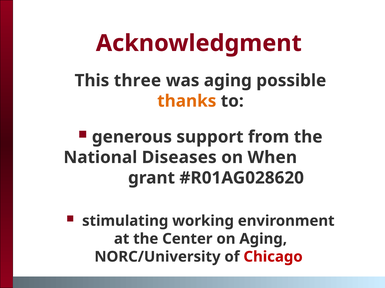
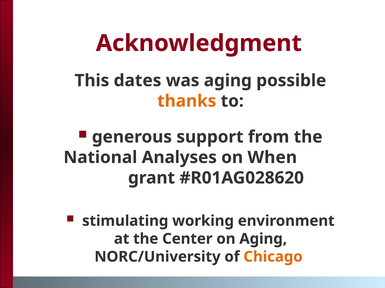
three: three -> dates
Diseases: Diseases -> Analyses
Chicago colour: red -> orange
